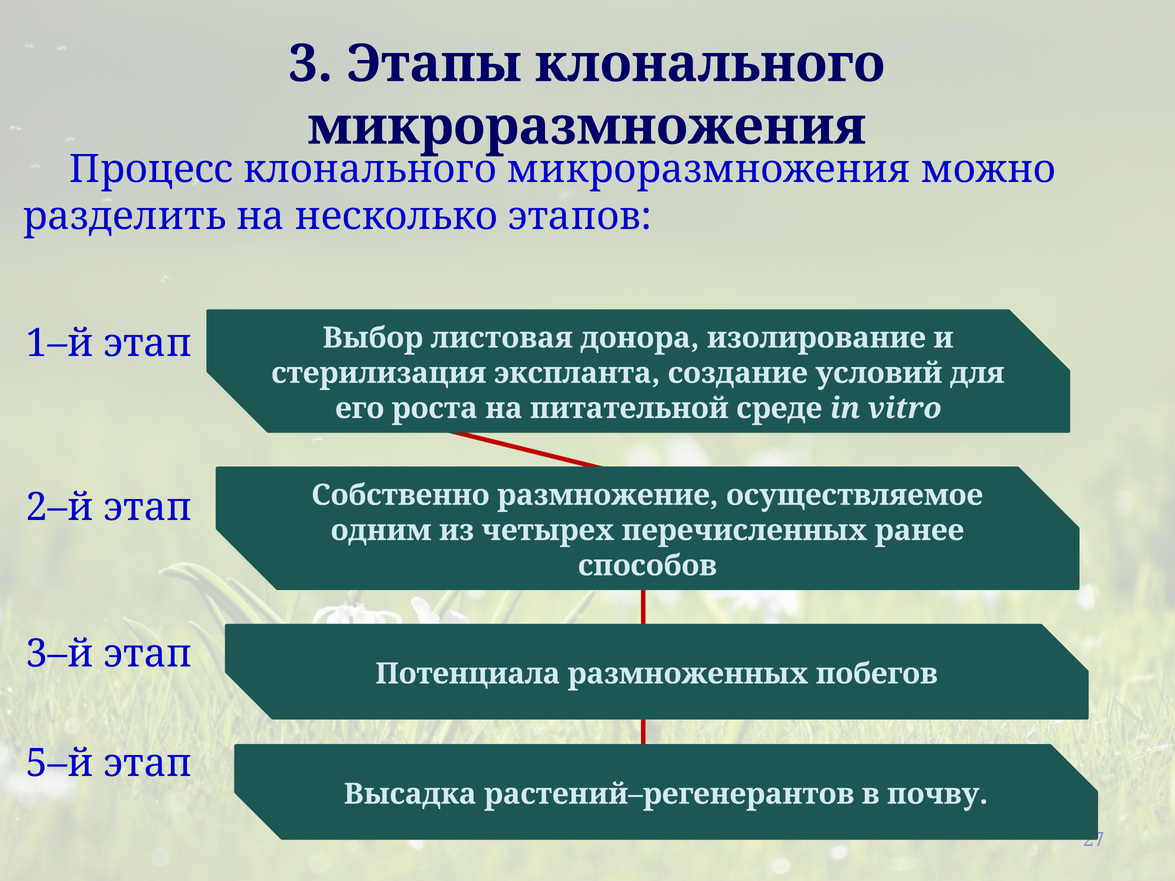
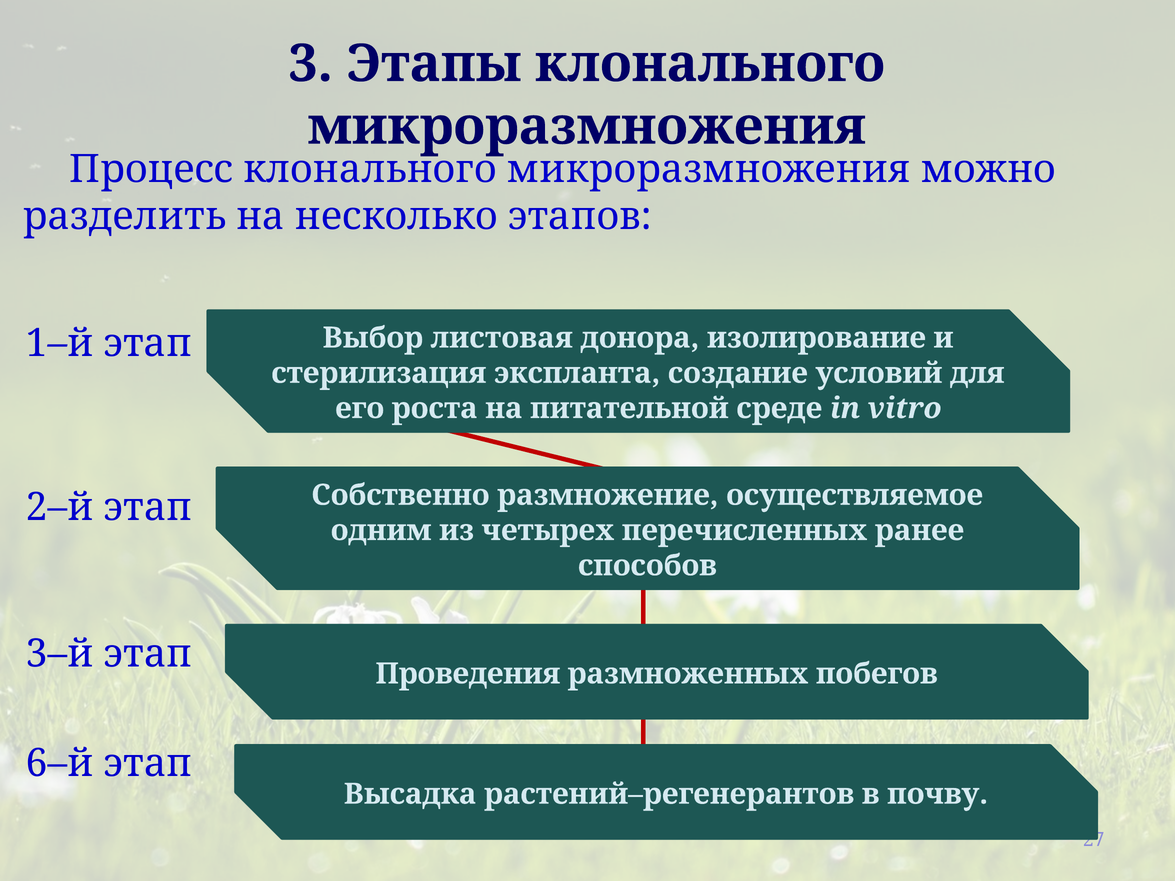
Потенциала: Потенциала -> Проведения
5–й: 5–й -> 6–й
